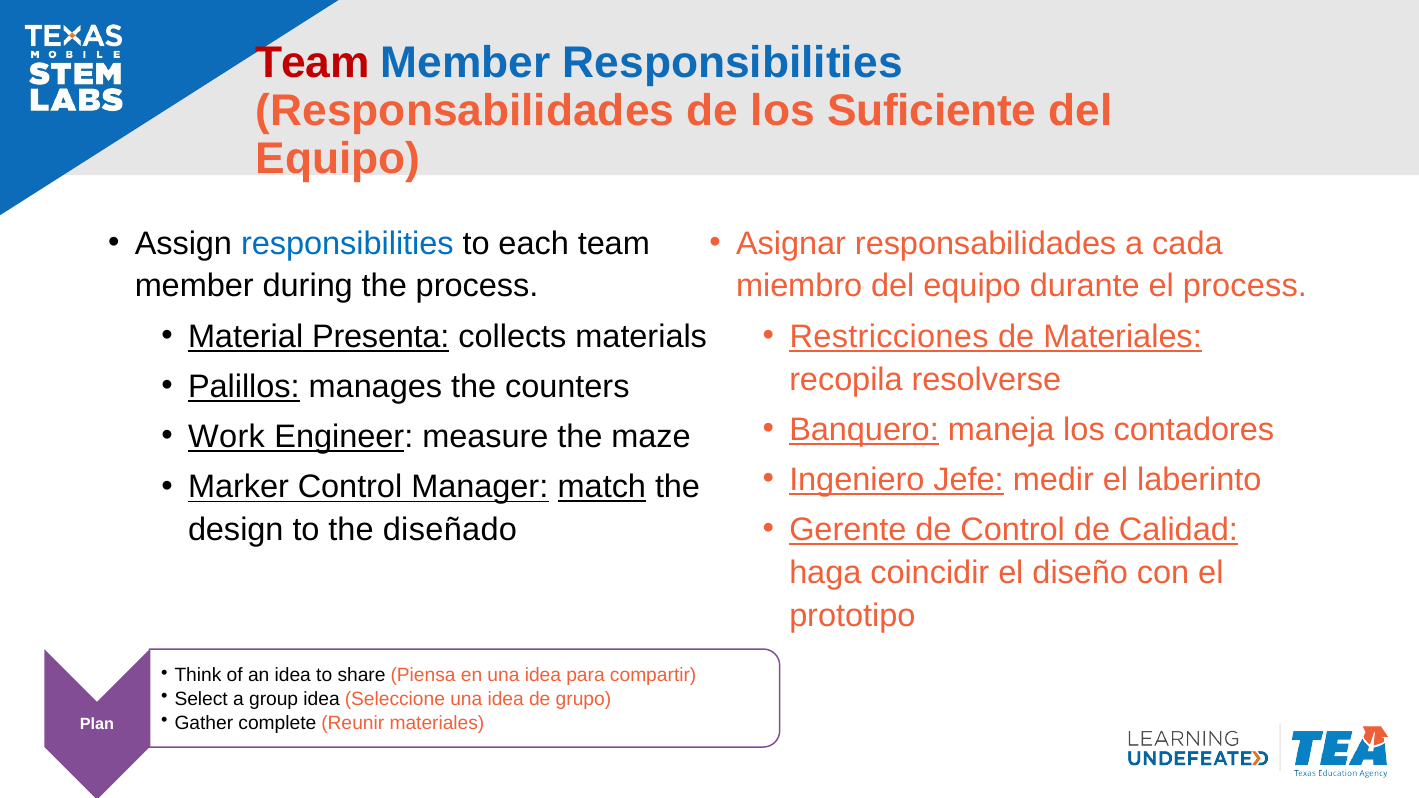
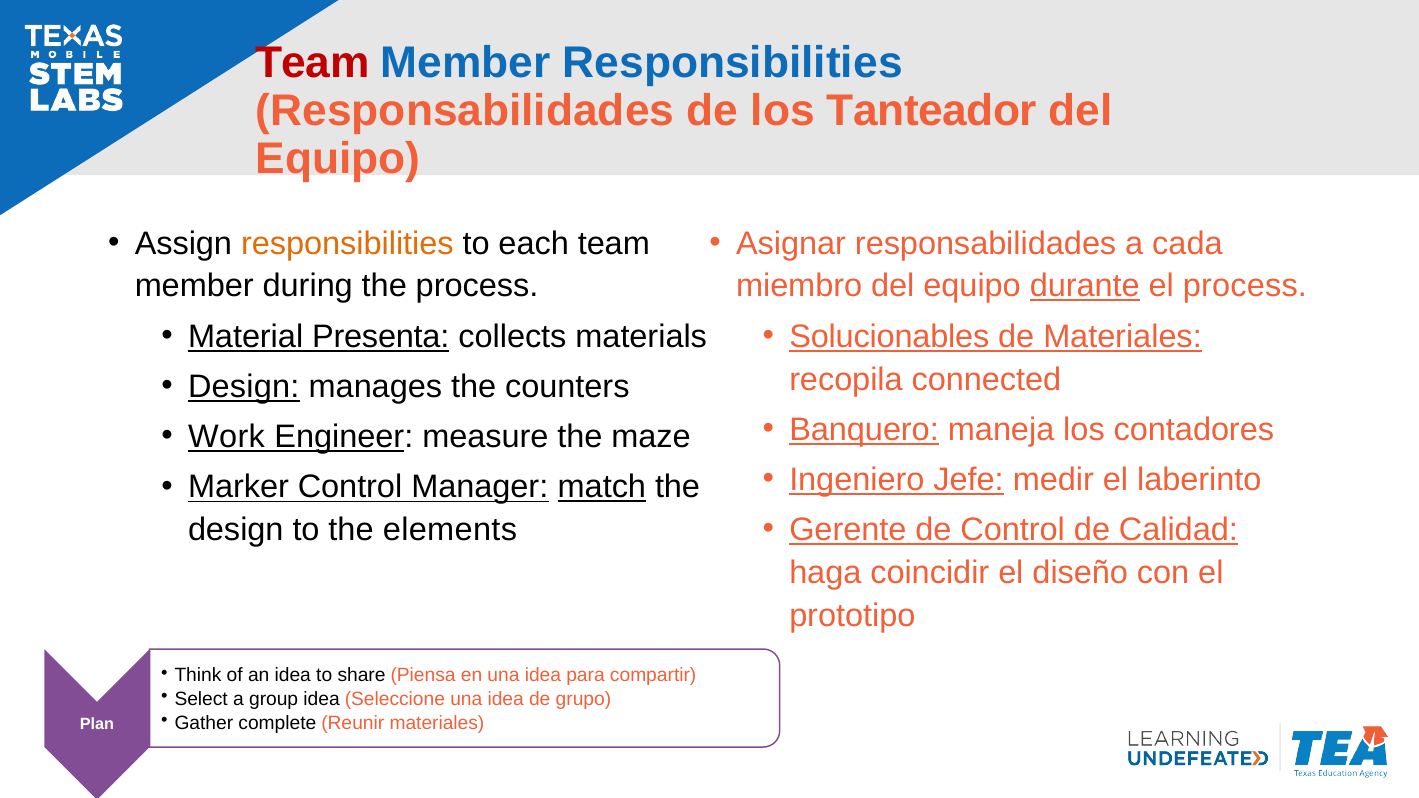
Suficiente: Suficiente -> Tanteador
responsibilities at (347, 243) colour: blue -> orange
durante underline: none -> present
Restricciones: Restricciones -> Solucionables
resolverse: resolverse -> connected
Palillos at (244, 387): Palillos -> Design
diseñado: diseñado -> elements
